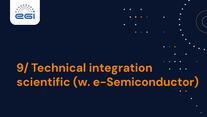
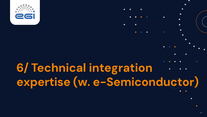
9/: 9/ -> 6/
scientific: scientific -> expertise
